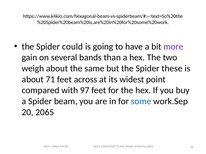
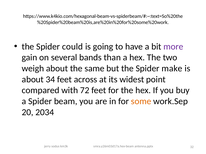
these: these -> make
71: 71 -> 34
97: 97 -> 72
some colour: blue -> orange
2065: 2065 -> 2034
